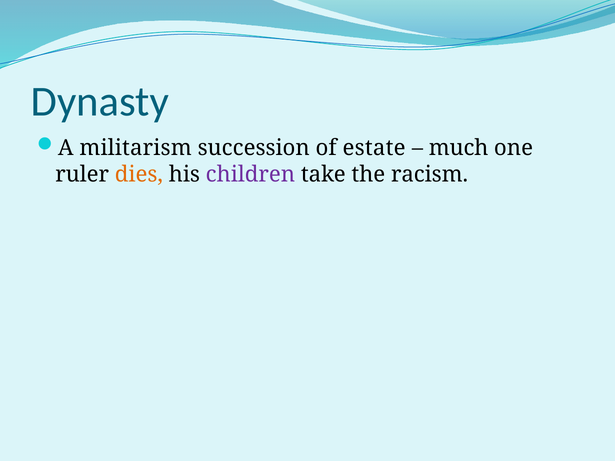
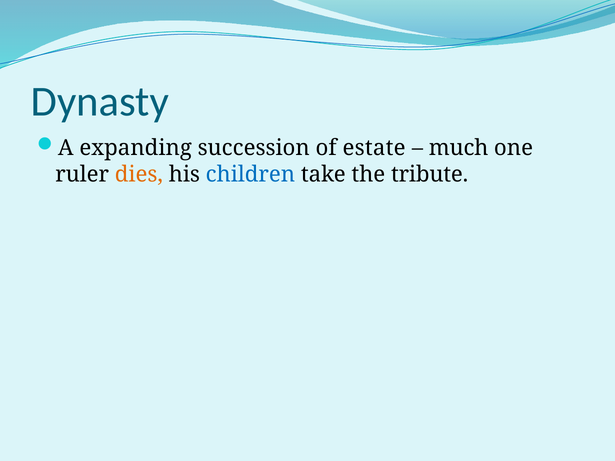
militarism: militarism -> expanding
children colour: purple -> blue
racism: racism -> tribute
